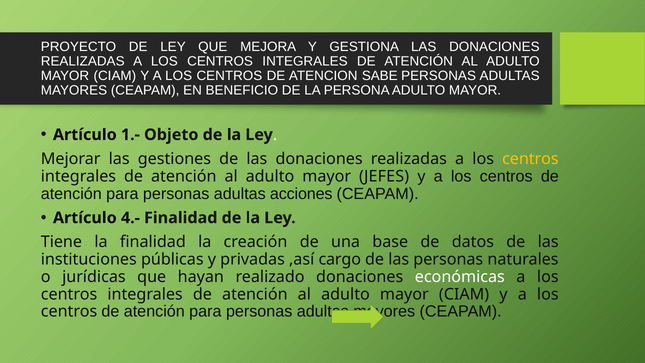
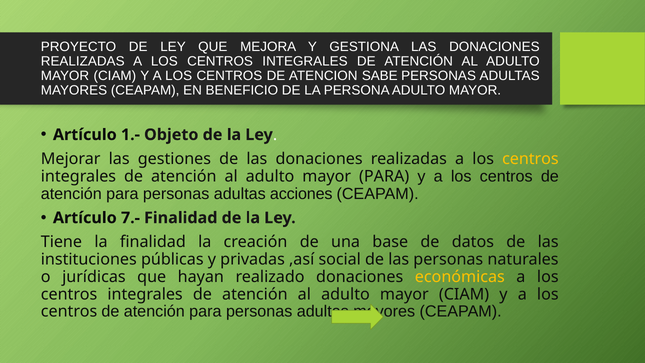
mayor JEFES: JEFES -> PARA
4.-: 4.- -> 7.-
cargo: cargo -> social
económicas colour: white -> yellow
